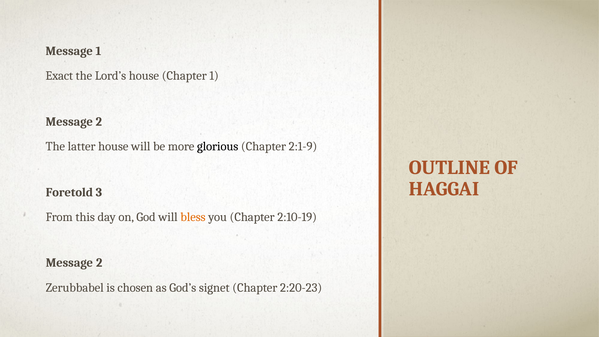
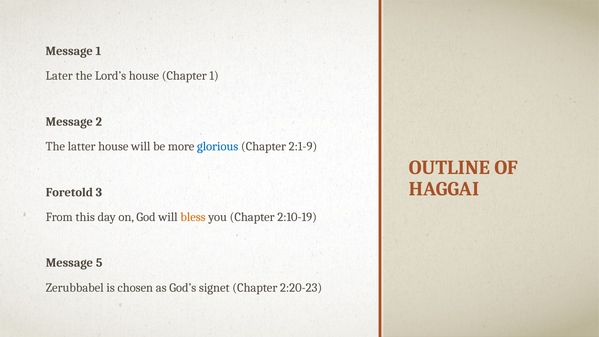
Exact: Exact -> Later
glorious colour: black -> blue
2 at (99, 263): 2 -> 5
